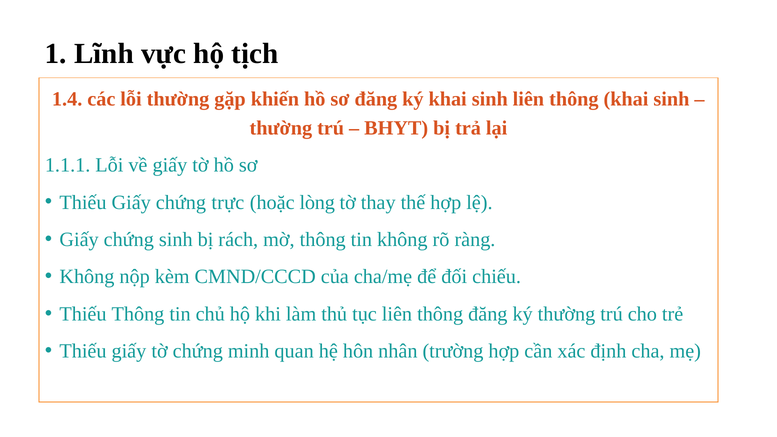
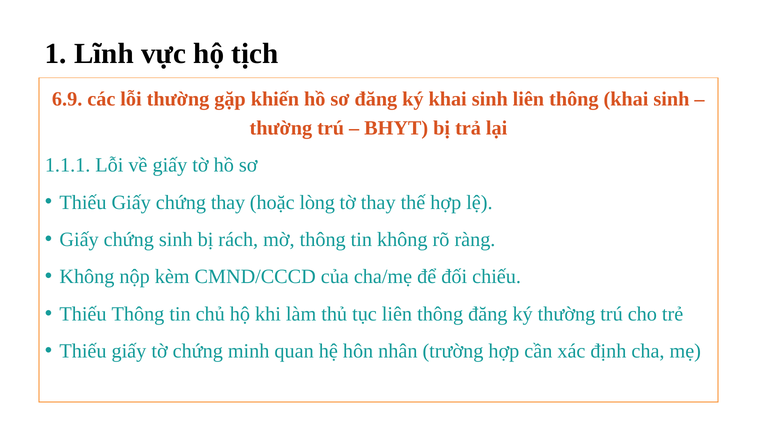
1.4: 1.4 -> 6.9
chứng trực: trực -> thay
